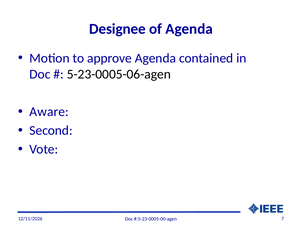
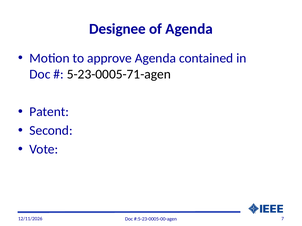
5-23-0005-06-agen: 5-23-0005-06-agen -> 5-23-0005-71-agen
Aware: Aware -> Patent
